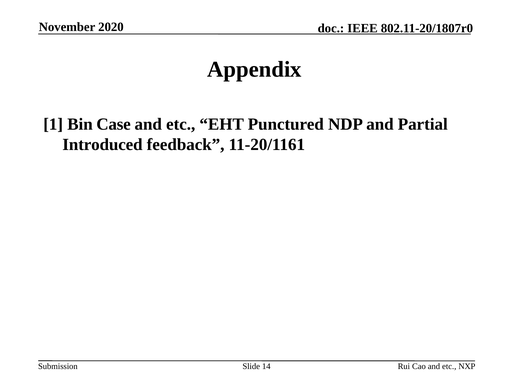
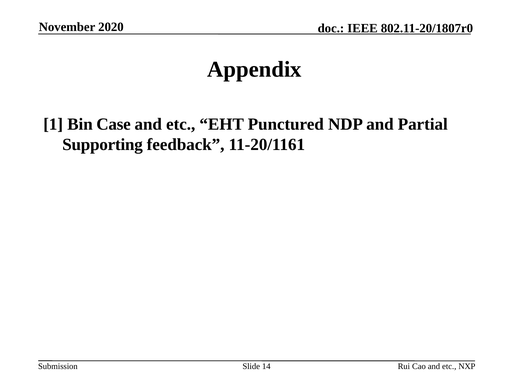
Introduced: Introduced -> Supporting
